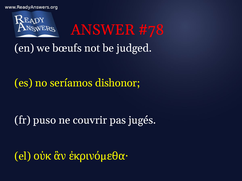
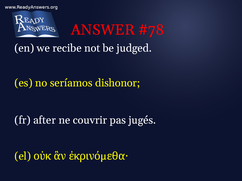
bœufs: bœufs -> recibe
puso: puso -> after
